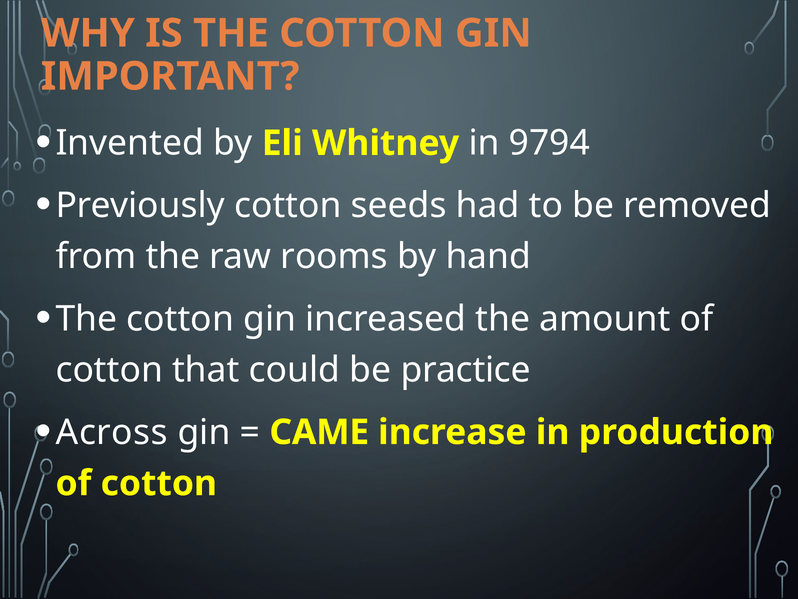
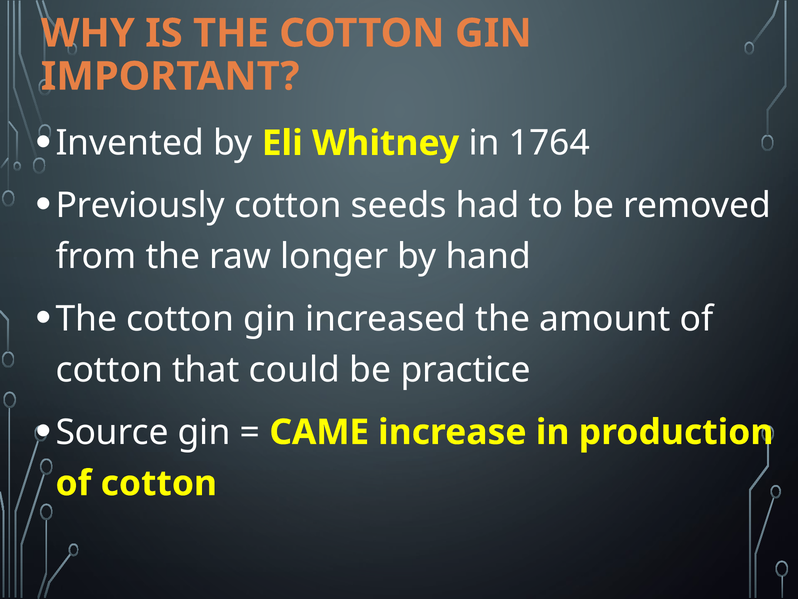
9794: 9794 -> 1764
rooms: rooms -> longer
Across: Across -> Source
